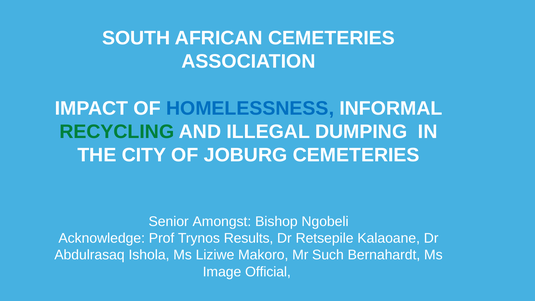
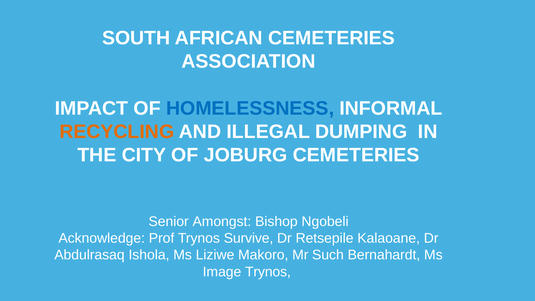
RECYCLING colour: green -> orange
Results: Results -> Survive
Image Official: Official -> Trynos
